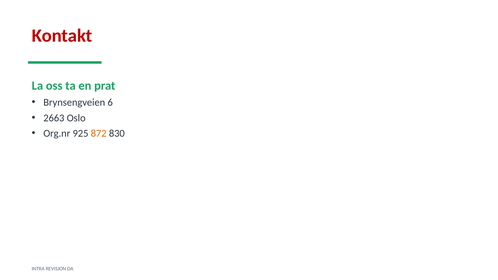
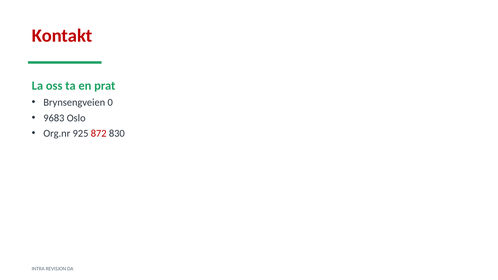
6: 6 -> 0
2663: 2663 -> 9683
872 colour: orange -> red
